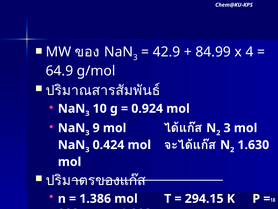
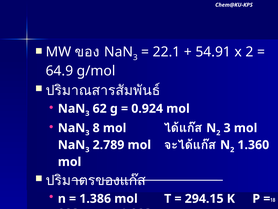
42.9: 42.9 -> 22.1
84.99: 84.99 -> 54.91
x 4: 4 -> 2
10: 10 -> 62
9: 9 -> 8
0.424: 0.424 -> 2.789
1.630: 1.630 -> 1.360
